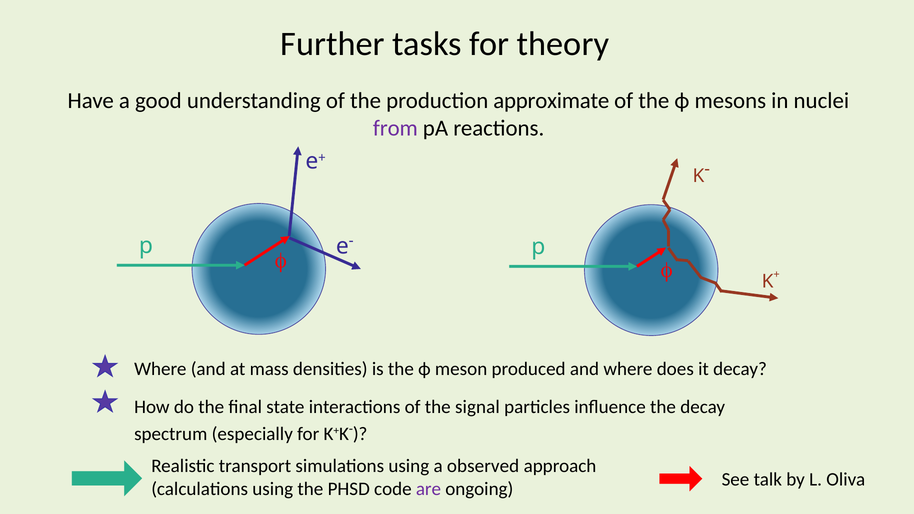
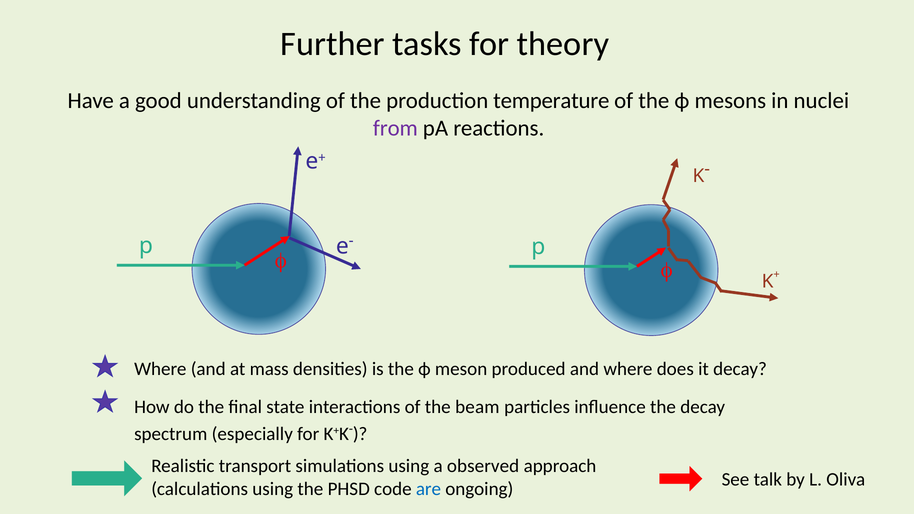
approximate: approximate -> temperature
signal: signal -> beam
are colour: purple -> blue
